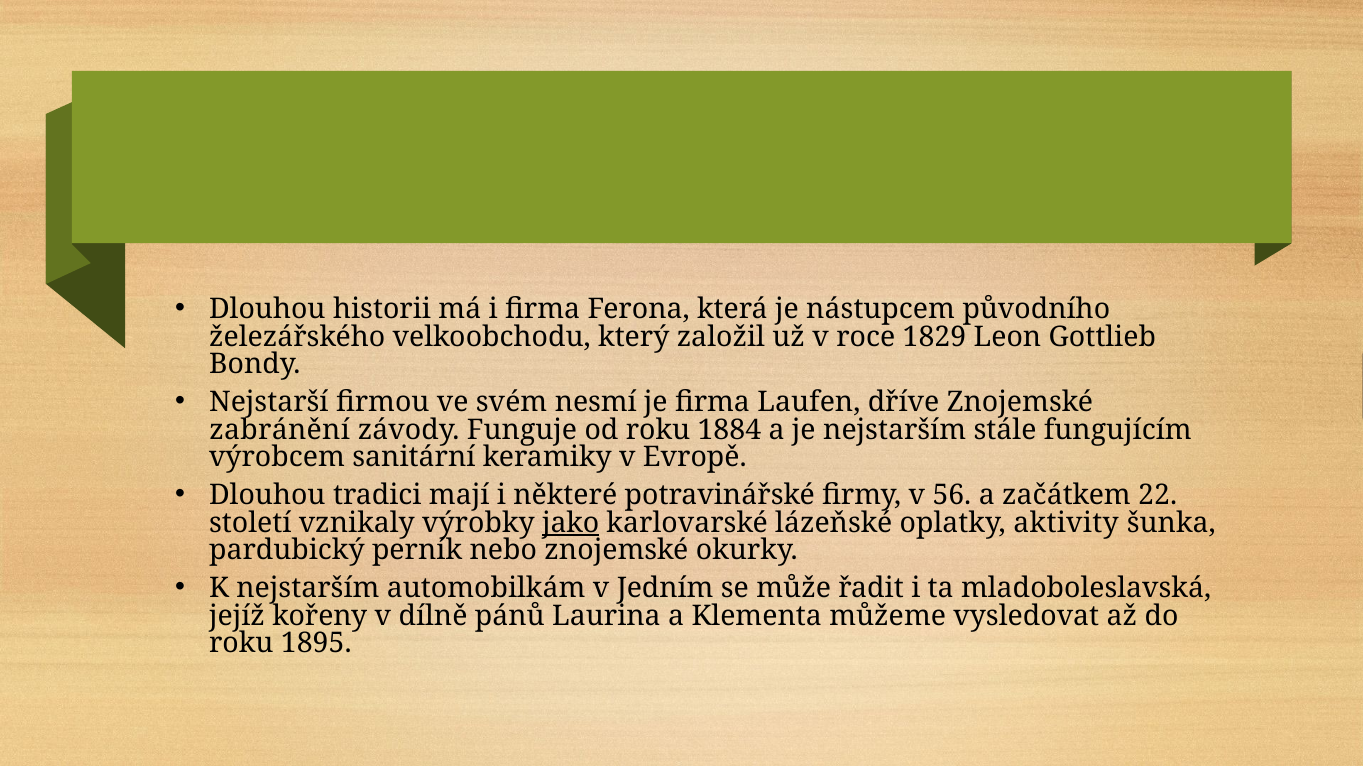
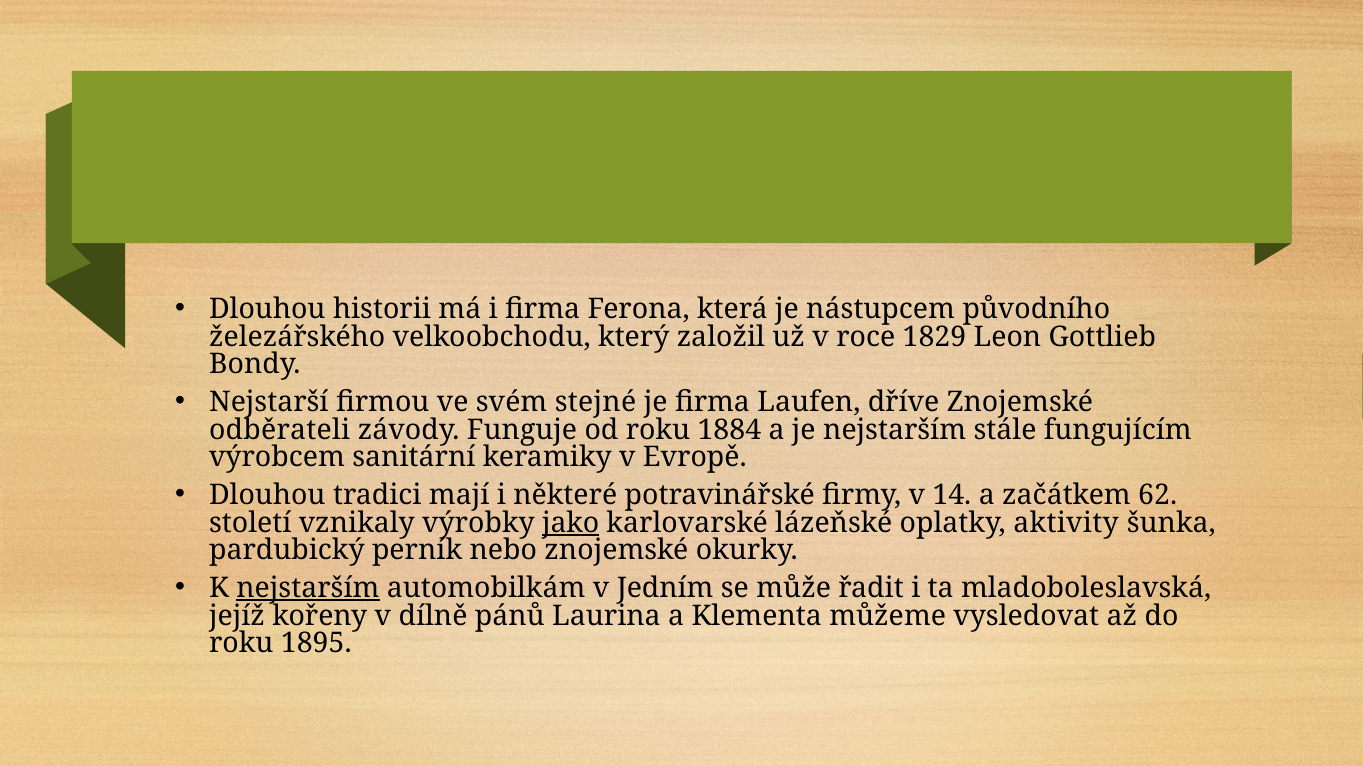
nesmí: nesmí -> stejné
zabránění: zabránění -> odběrateli
56: 56 -> 14
22: 22 -> 62
nejstarším at (308, 589) underline: none -> present
